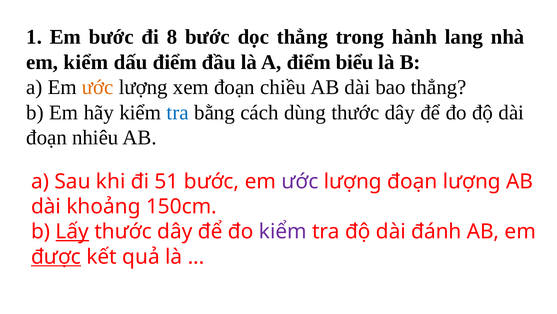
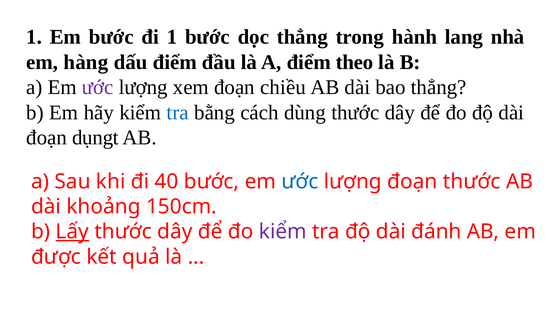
đi 8: 8 -> 1
em kiểm: kiểm -> hàng
biểu: biểu -> theo
ước at (98, 87) colour: orange -> purple
nhiêu: nhiêu -> dụngt
51: 51 -> 40
ước at (300, 181) colour: purple -> blue
đoạn lượng: lượng -> thước
được underline: present -> none
